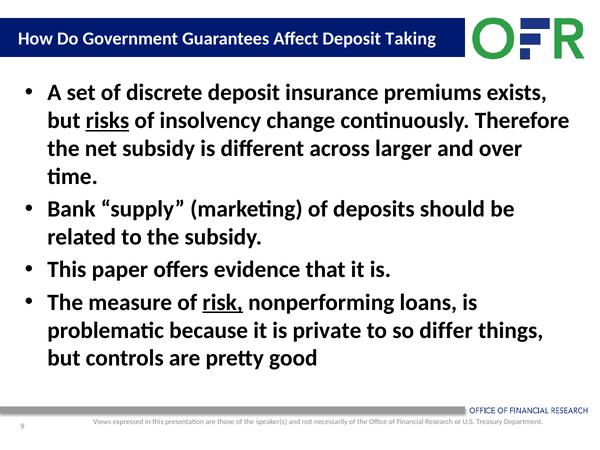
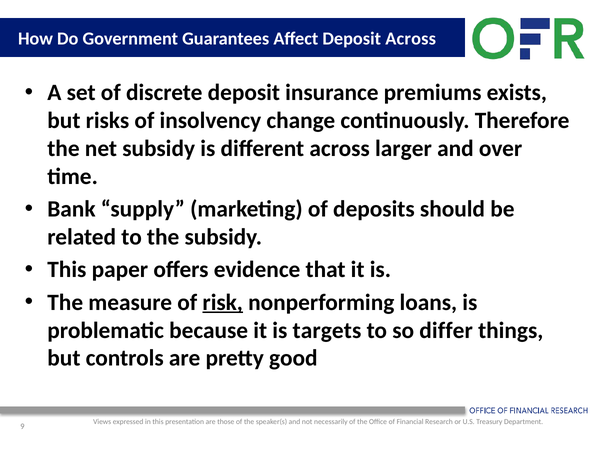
Deposit Taking: Taking -> Across
risks underline: present -> none
private: private -> targets
